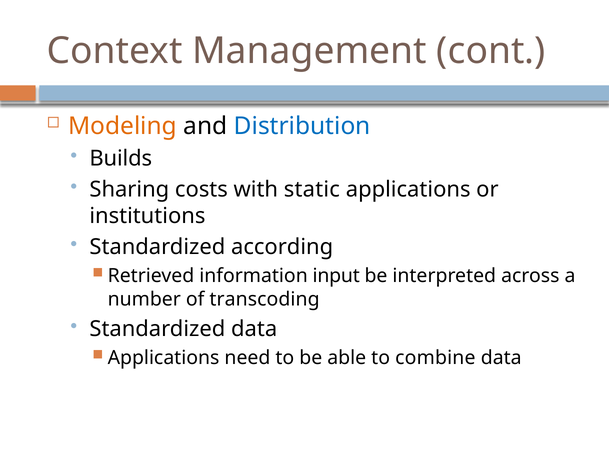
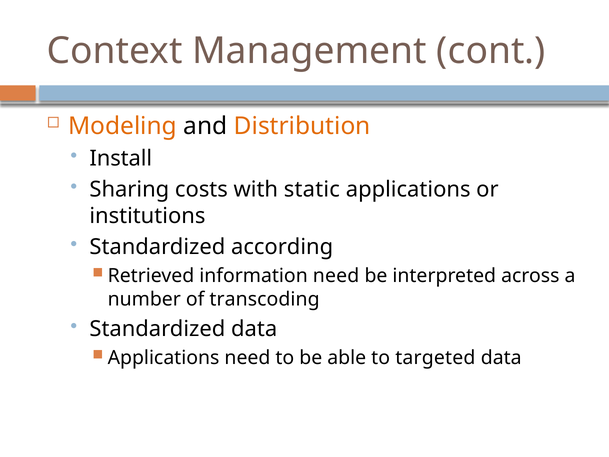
Distribution colour: blue -> orange
Builds: Builds -> Install
information input: input -> need
combine: combine -> targeted
